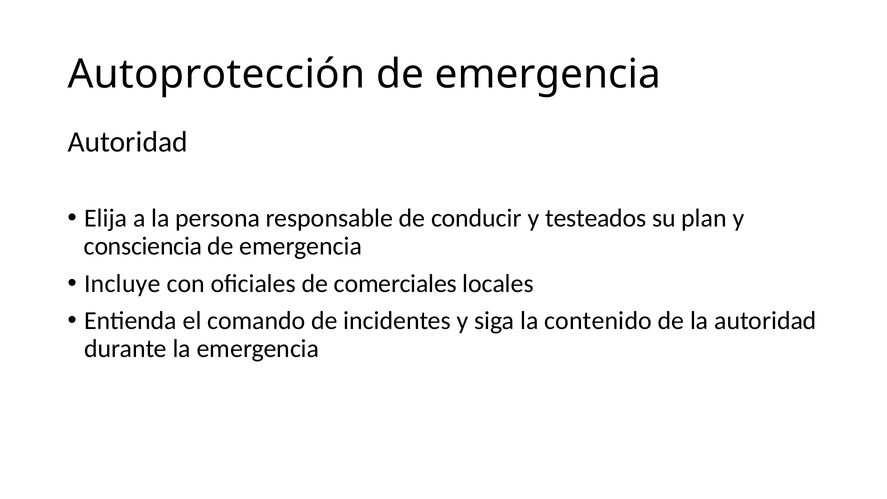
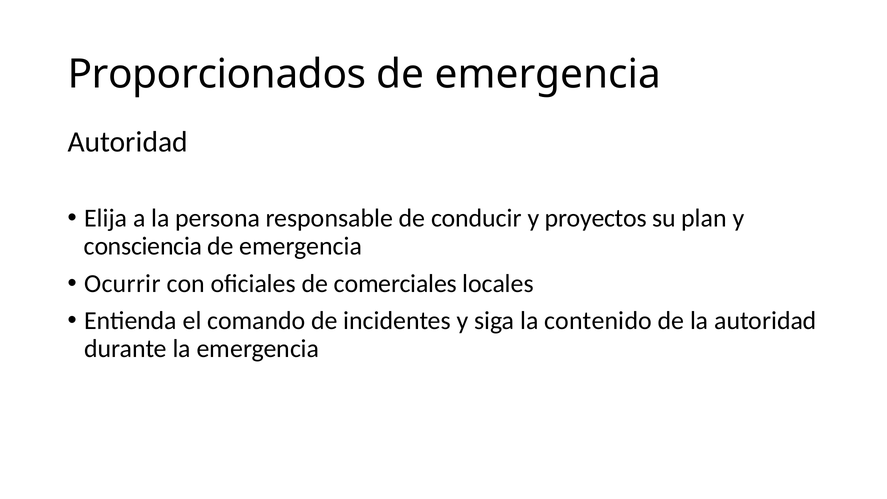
Autoprotección: Autoprotección -> Proporcionados
testeados: testeados -> proyectos
Incluye: Incluye -> Ocurrir
